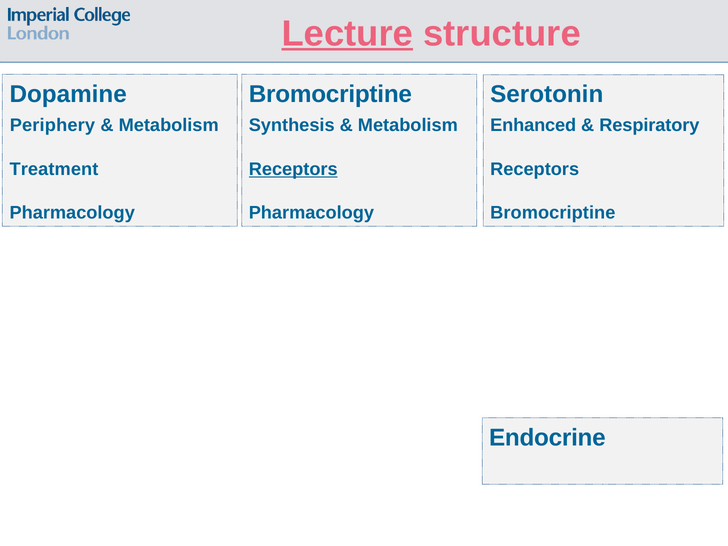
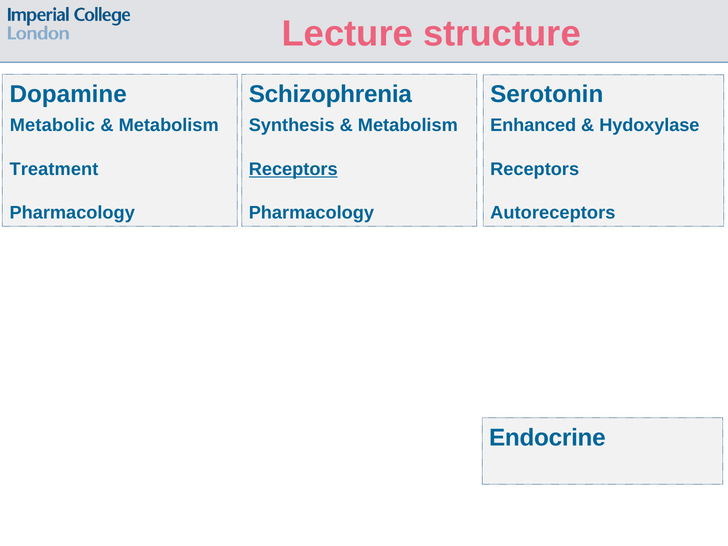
Lecture underline: present -> none
Bromocriptine at (330, 94): Bromocriptine -> Schizophrenia
Periphery: Periphery -> Metabolic
Respiratory: Respiratory -> Hydoxylase
Bromocriptine at (553, 213): Bromocriptine -> Autoreceptors
